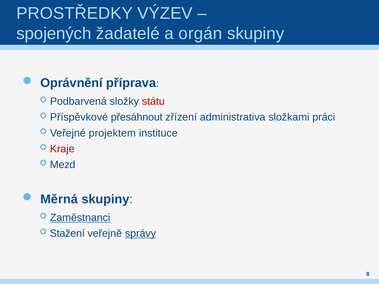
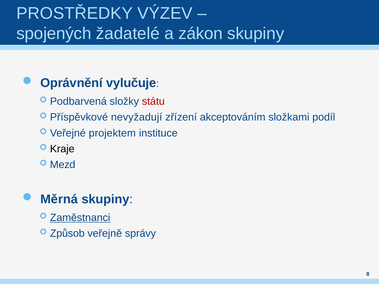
orgán: orgán -> zákon
příprava: příprava -> vylučuje
přesáhnout: přesáhnout -> nevyžadují
administrativa: administrativa -> akceptováním
práci: práci -> podíl
Kraje colour: red -> black
Stažení: Stažení -> Způsob
správy underline: present -> none
